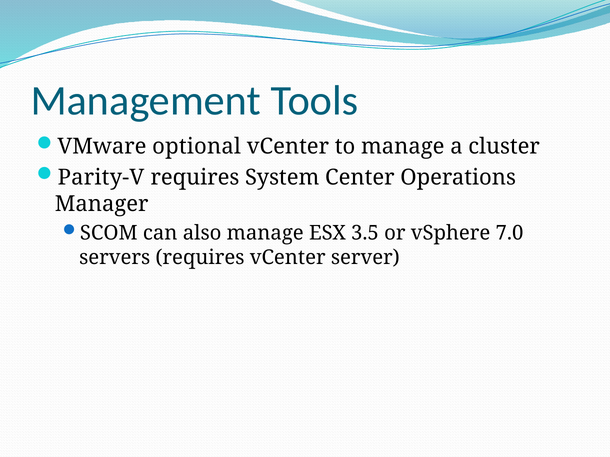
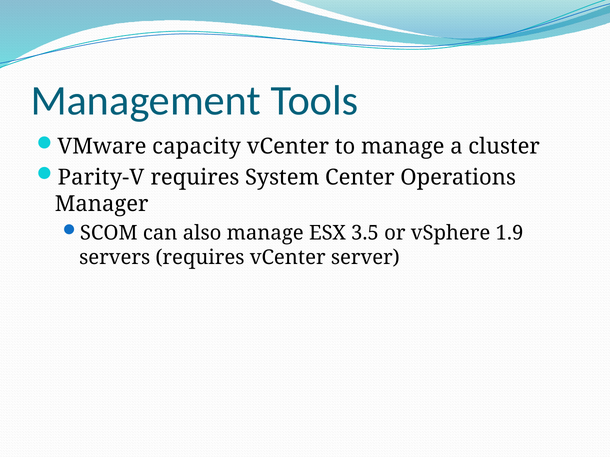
optional: optional -> capacity
7.0: 7.0 -> 1.9
